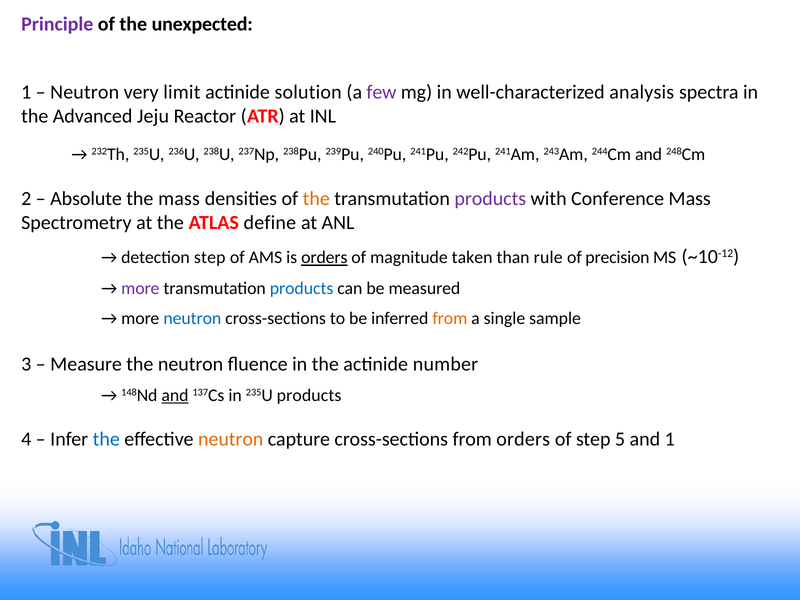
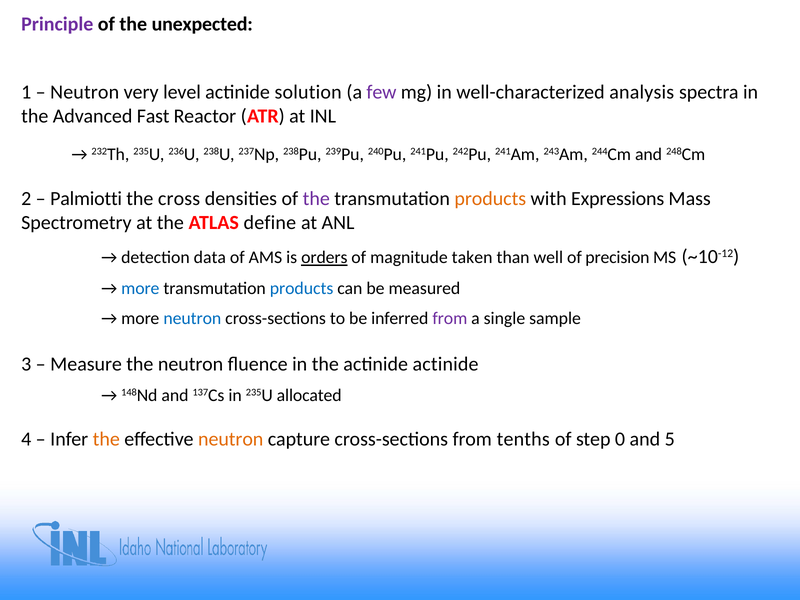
limit: limit -> level
Jeju: Jeju -> Fast
Absolute: Absolute -> Palmiotti
the mass: mass -> cross
the at (316, 199) colour: orange -> purple
products at (490, 199) colour: purple -> orange
Conference: Conference -> Expressions
detection step: step -> data
rule: rule -> well
more at (140, 288) colour: purple -> blue
from at (450, 318) colour: orange -> purple
actinide number: number -> actinide
and at (175, 395) underline: present -> none
235U products: products -> allocated
the at (106, 439) colour: blue -> orange
from orders: orders -> tenths
5: 5 -> 0
and 1: 1 -> 5
